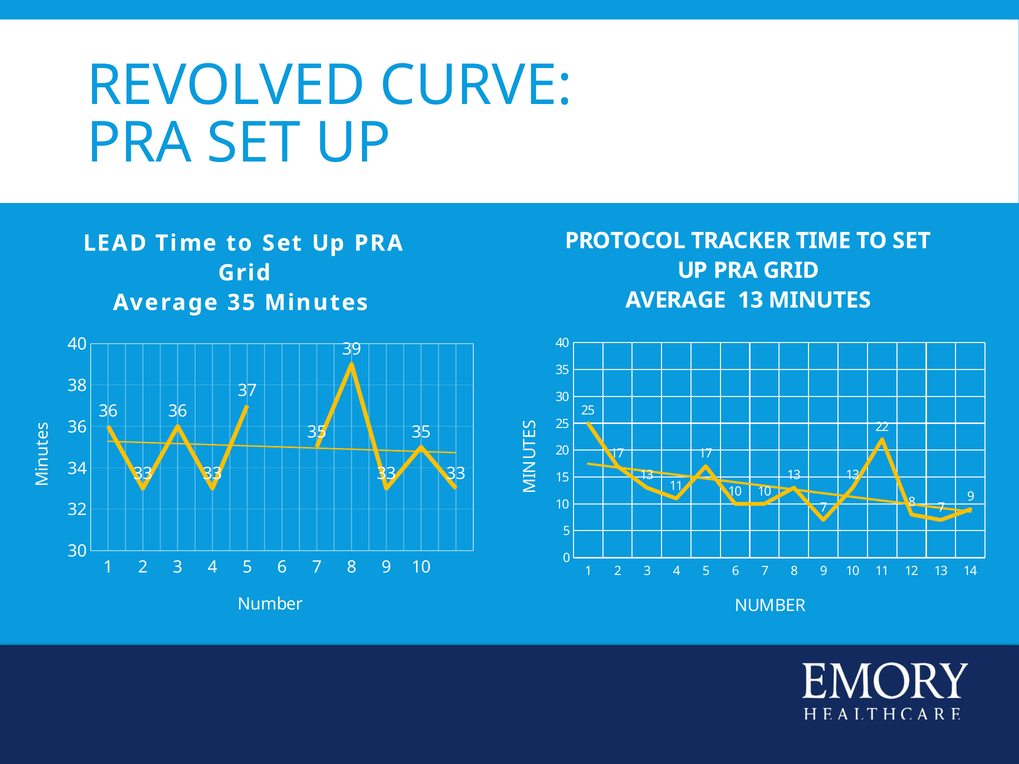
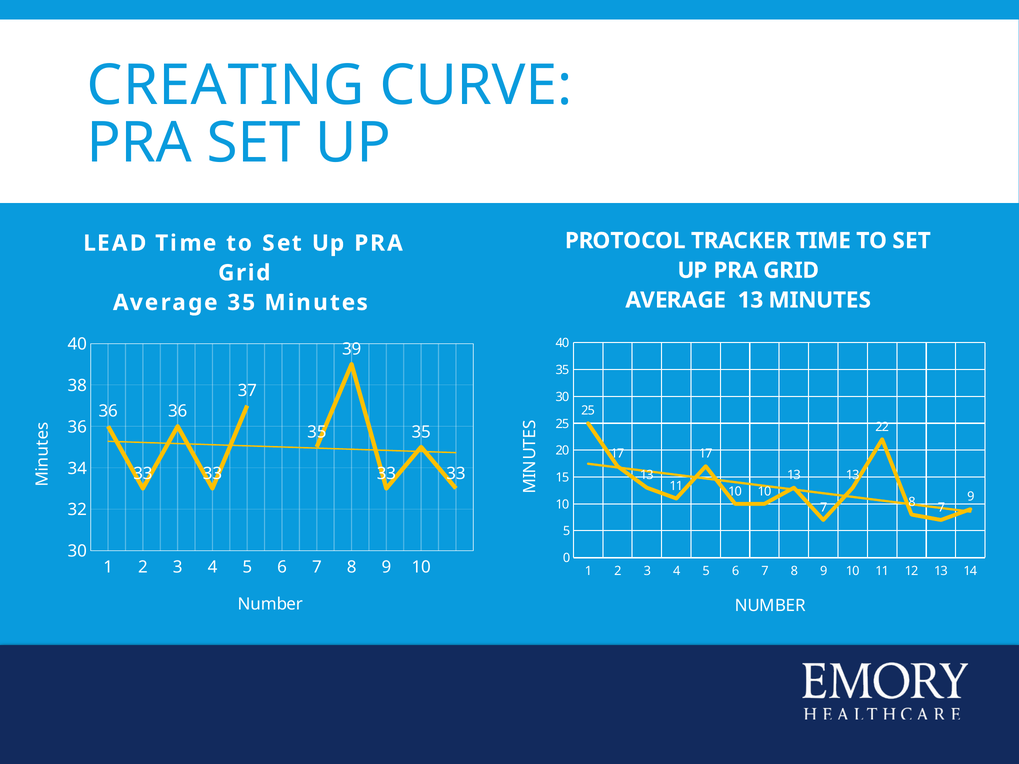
REVOLVED: REVOLVED -> CREATING
